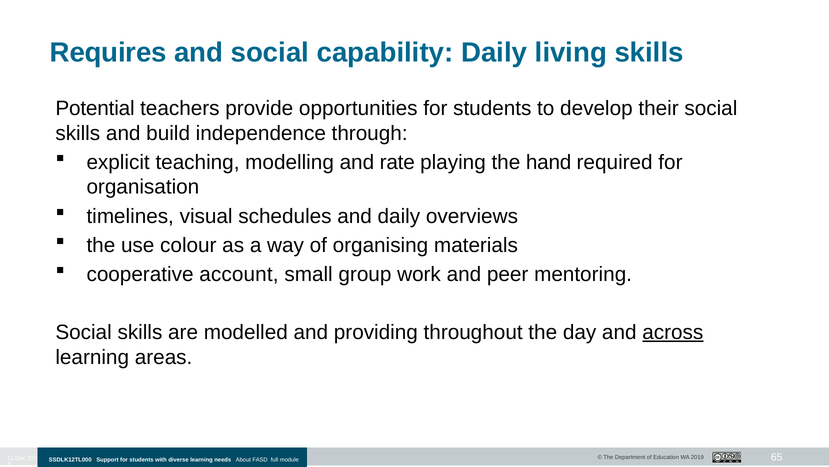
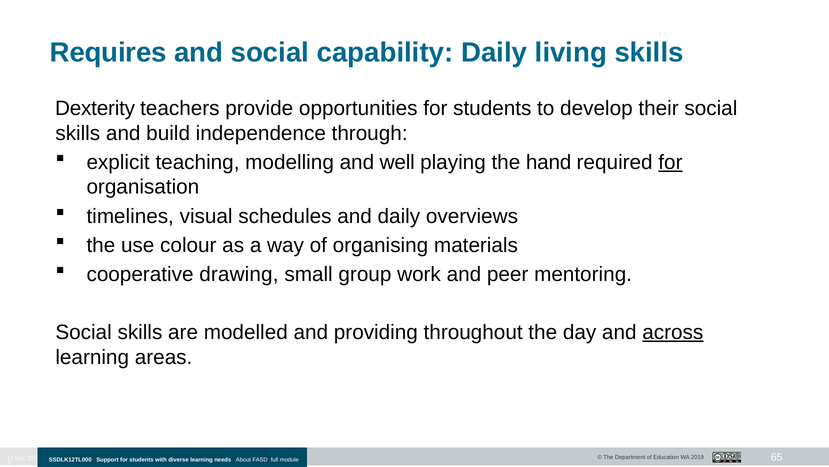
Potential: Potential -> Dexterity
rate: rate -> well
for at (670, 162) underline: none -> present
account: account -> drawing
